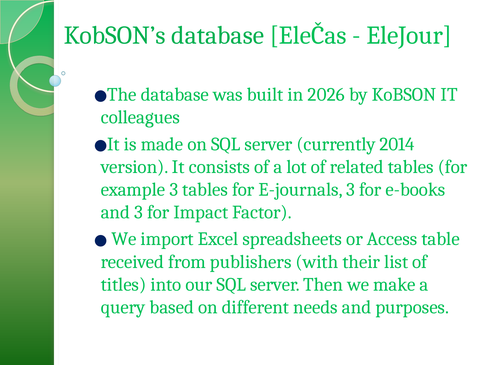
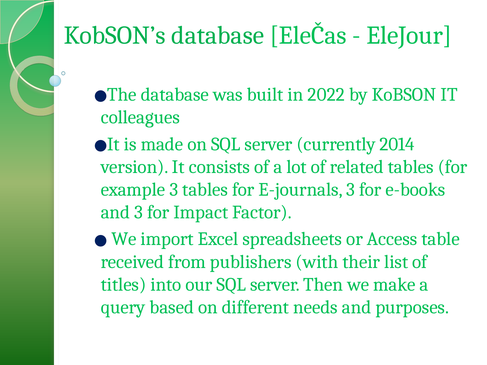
2026: 2026 -> 2022
